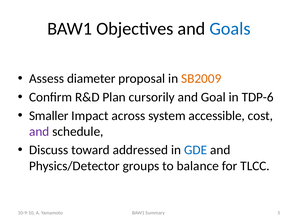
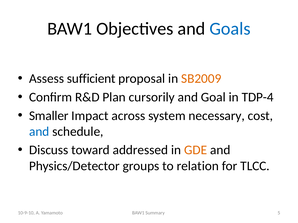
diameter: diameter -> sufficient
TDP-6: TDP-6 -> TDP-4
accessible: accessible -> necessary
and at (39, 132) colour: purple -> blue
GDE colour: blue -> orange
balance: balance -> relation
